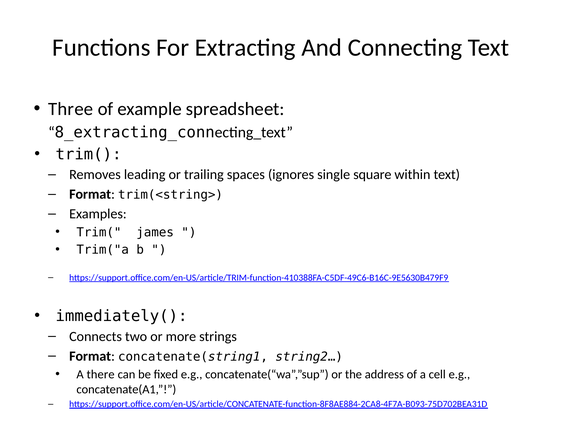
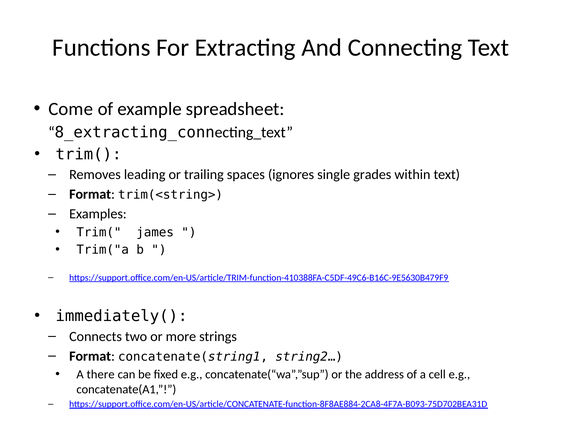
Three: Three -> Come
square: square -> grades
